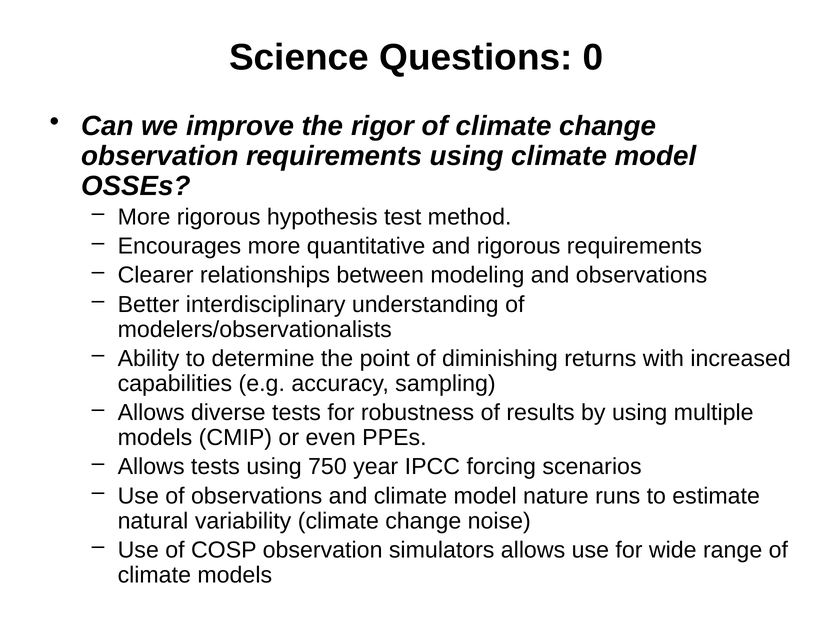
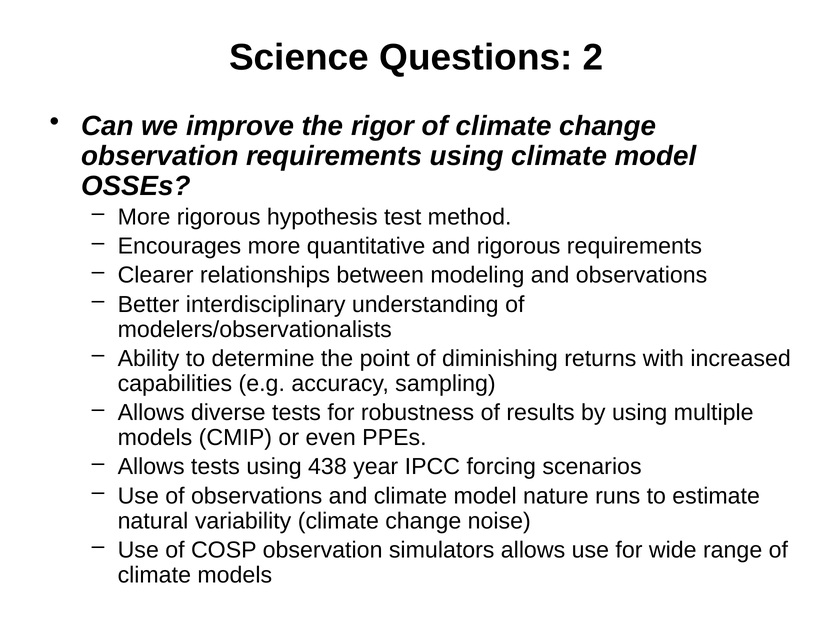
0: 0 -> 2
750: 750 -> 438
